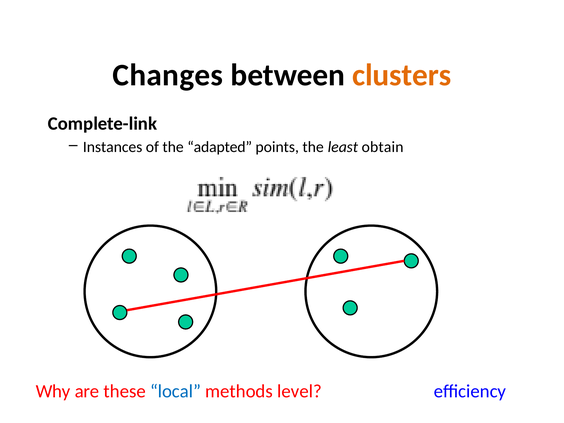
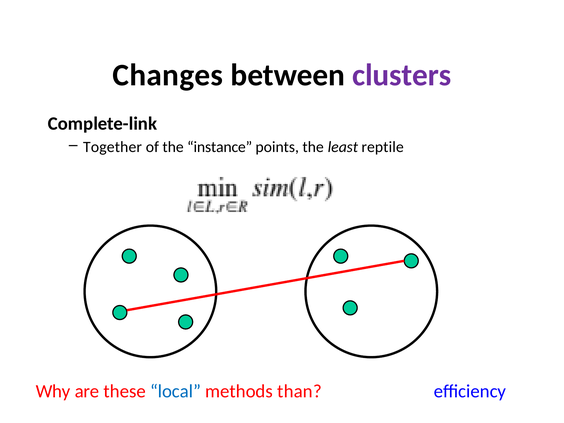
clusters colour: orange -> purple
Instances: Instances -> Together
adapted: adapted -> instance
obtain: obtain -> reptile
level: level -> than
